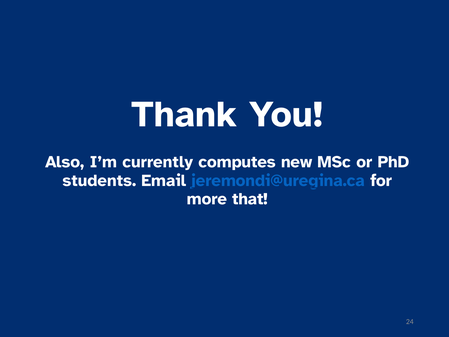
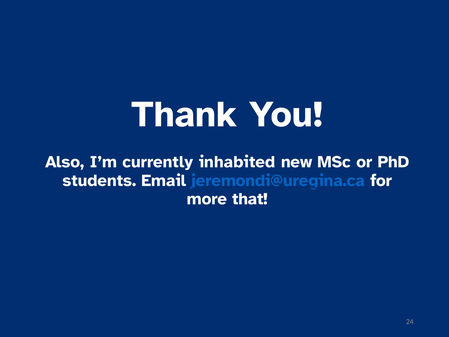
computes: computes -> inhabited
